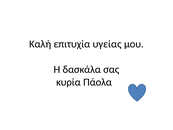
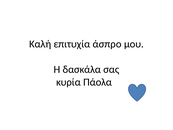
υγείας: υγείας -> άσπρο
